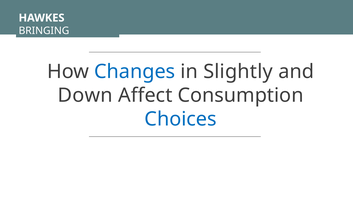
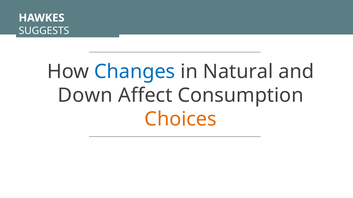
BRINGING: BRINGING -> SUGGESTS
Slightly: Slightly -> Natural
Choices colour: blue -> orange
